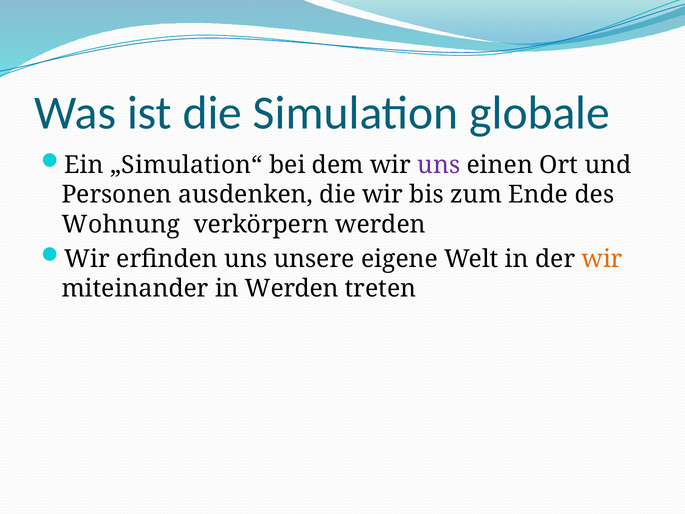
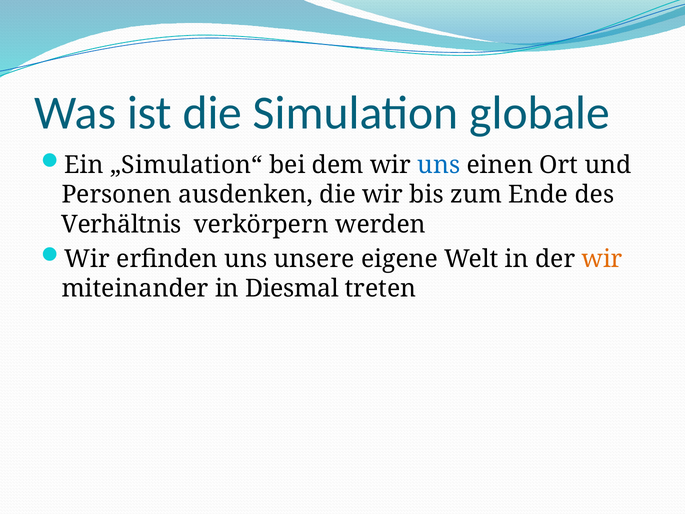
uns at (439, 165) colour: purple -> blue
Wohnung: Wohnung -> Verhältnis
in Werden: Werden -> Diesmal
